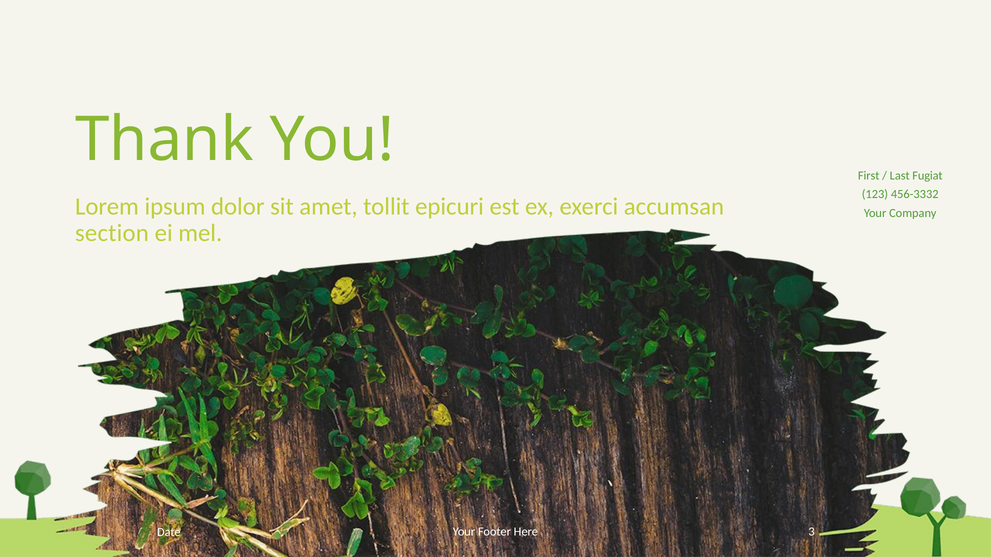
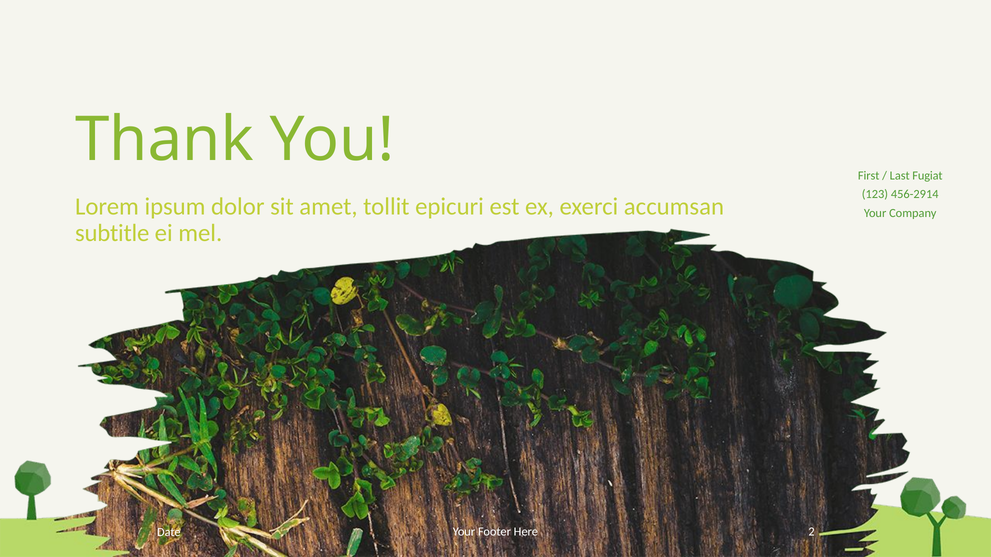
456-3332: 456-3332 -> 456-2914
section: section -> subtitle
3: 3 -> 2
